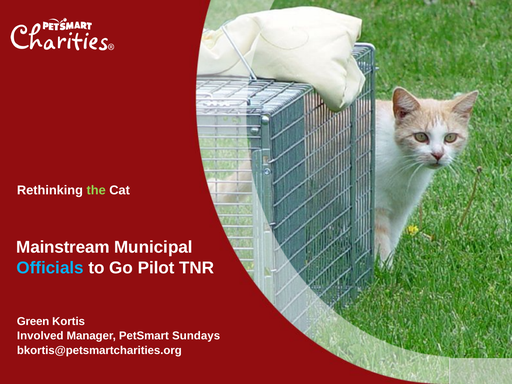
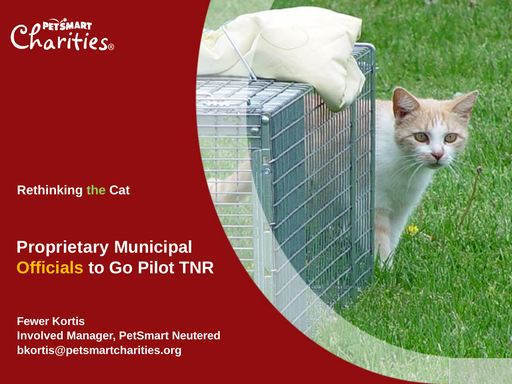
Mainstream: Mainstream -> Proprietary
Officials colour: light blue -> yellow
Green: Green -> Fewer
Sundays: Sundays -> Neutered
